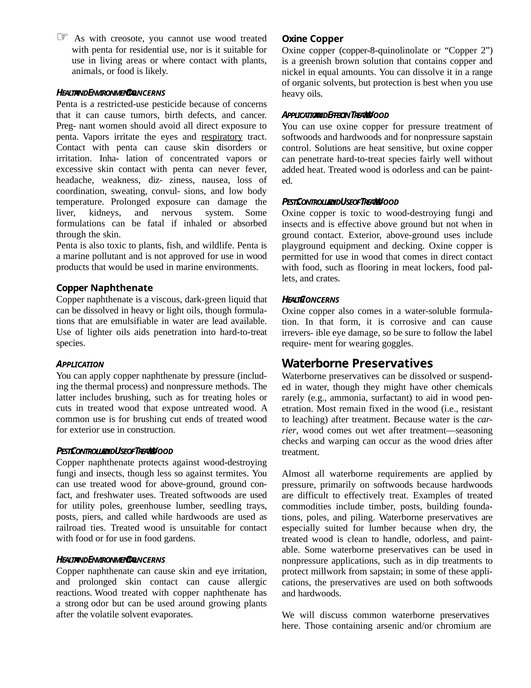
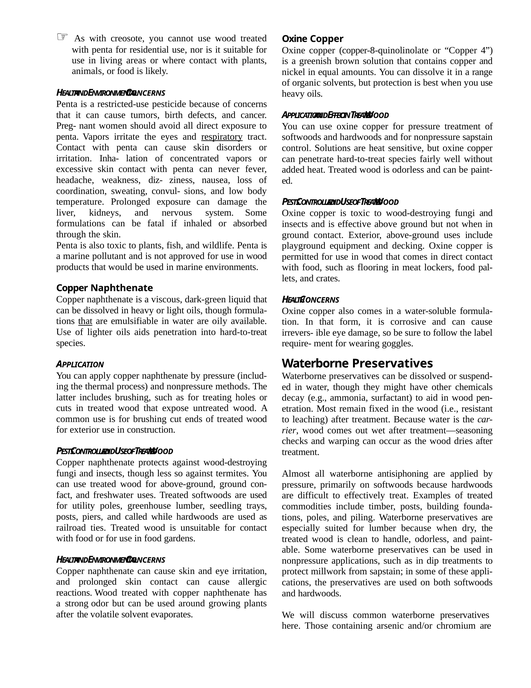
2: 2 -> 4
that at (85, 321) underline: none -> present
lead: lead -> oily
rarely: rarely -> decay
requirements: requirements -> antisiphoning
